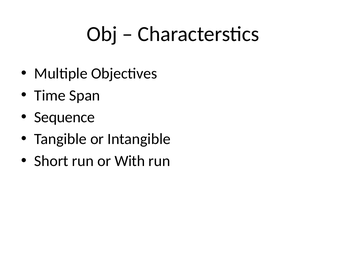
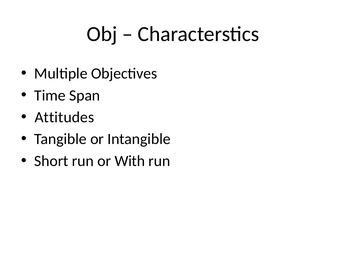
Sequence: Sequence -> Attitudes
